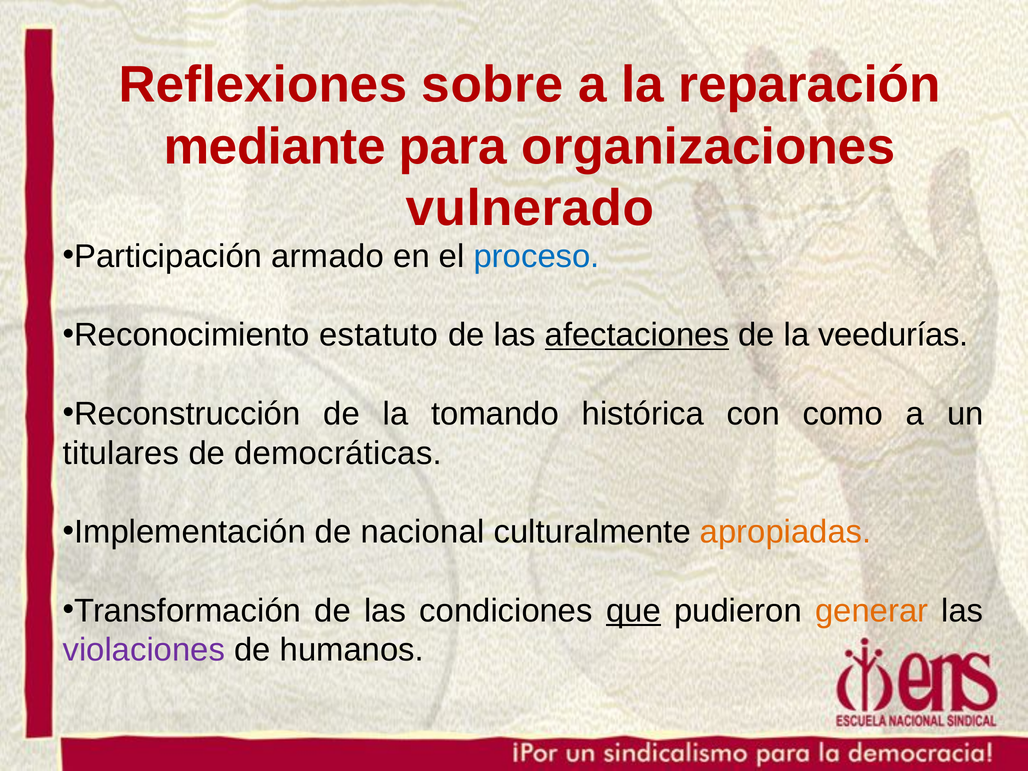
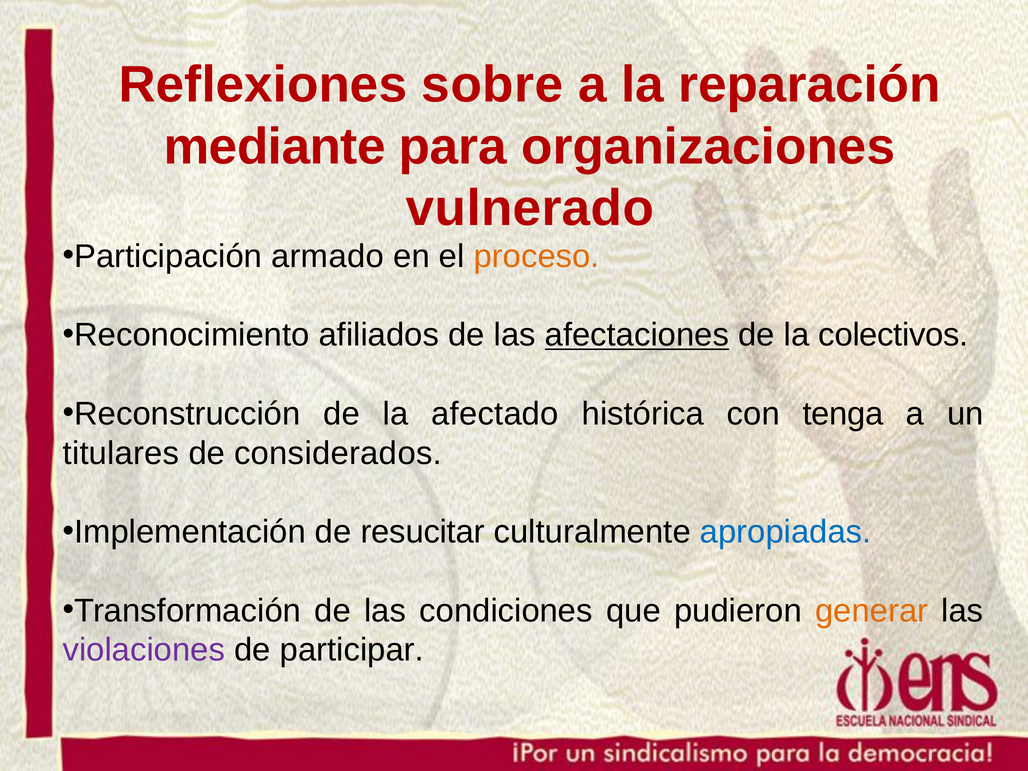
proceso colour: blue -> orange
estatuto: estatuto -> afiliados
veedurías: veedurías -> colectivos
tomando: tomando -> afectado
como: como -> tenga
democráticas: democráticas -> considerados
nacional: nacional -> resucitar
apropiadas colour: orange -> blue
que underline: present -> none
humanos: humanos -> participar
